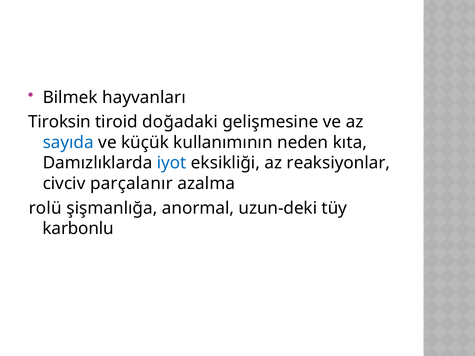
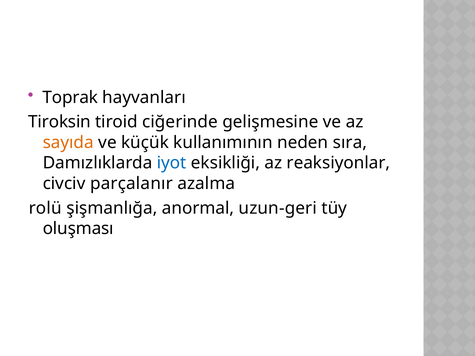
Bilmek: Bilmek -> Toprak
doğadaki: doğadaki -> ciğerinde
sayıda colour: blue -> orange
kıta: kıta -> sıra
uzun-deki: uzun-deki -> uzun-geri
karbonlu: karbonlu -> oluşması
